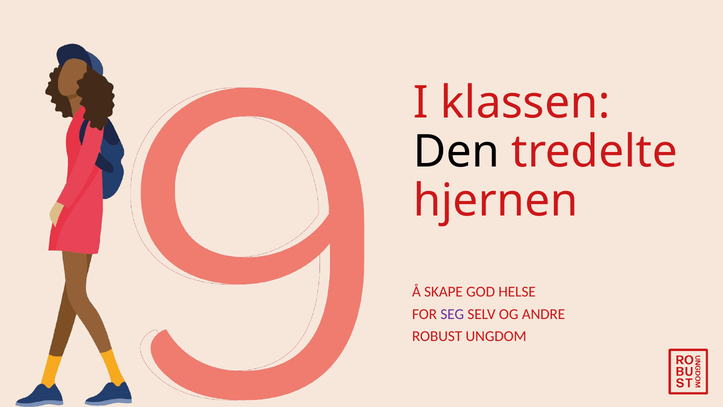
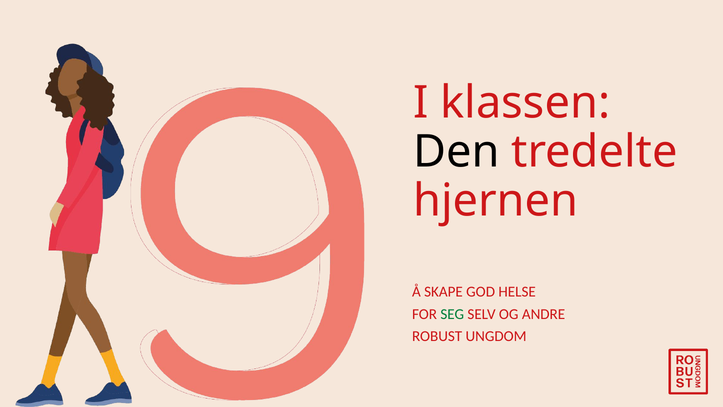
SEG colour: purple -> green
